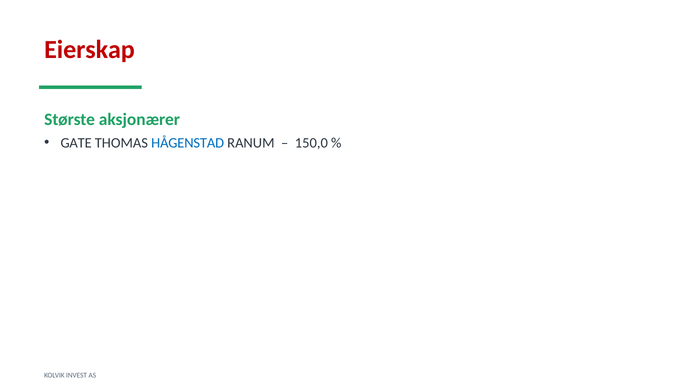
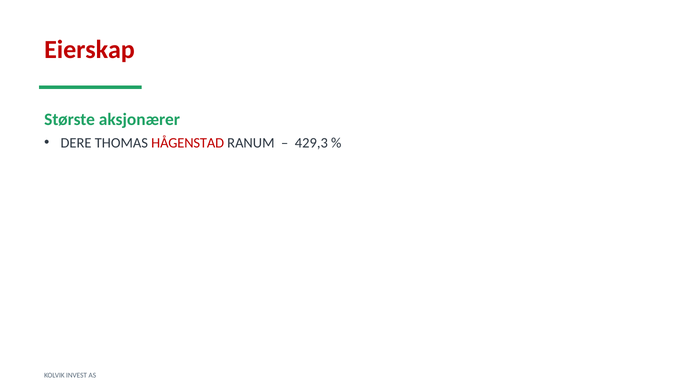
GATE: GATE -> DERE
HÅGENSTAD colour: blue -> red
150,0: 150,0 -> 429,3
